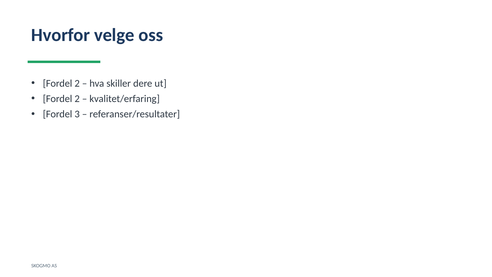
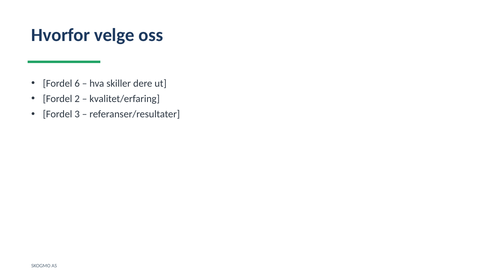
2 at (77, 83): 2 -> 6
